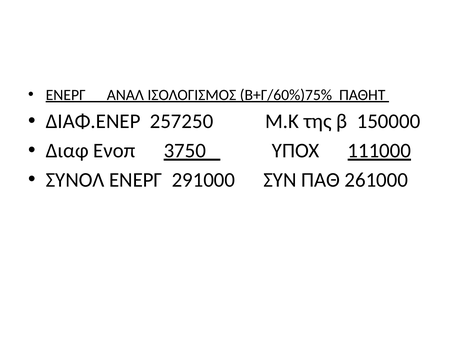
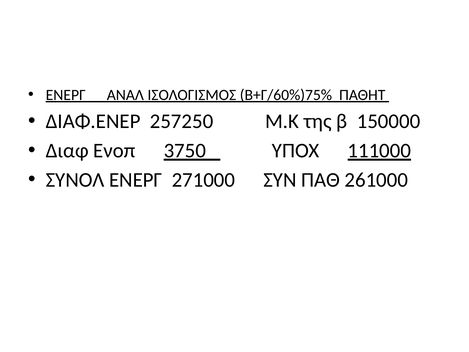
291000: 291000 -> 271000
